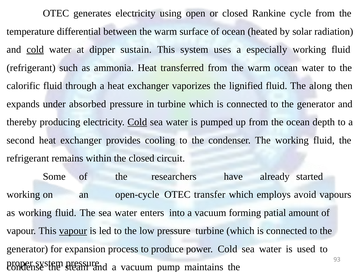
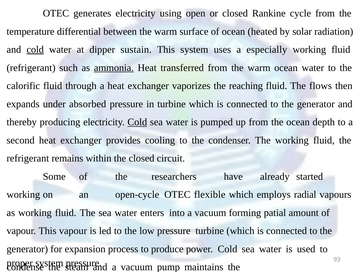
ammonia underline: none -> present
lignified: lignified -> reaching
along: along -> flows
transfer: transfer -> flexible
avoid: avoid -> radial
vapour at (73, 230) underline: present -> none
